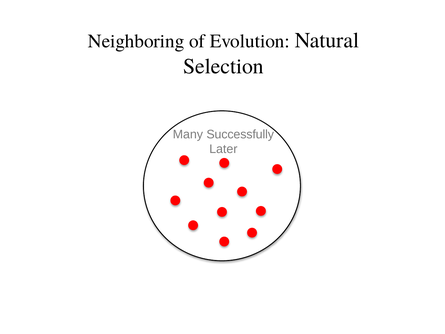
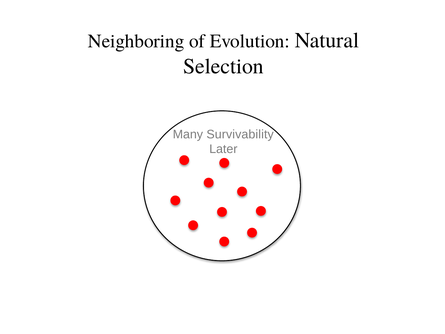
Successfully: Successfully -> Survivability
